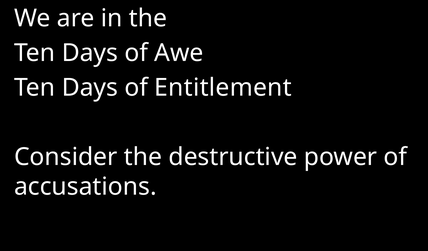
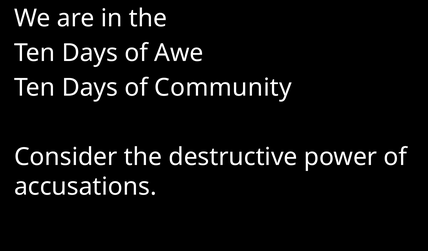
Entitlement: Entitlement -> Community
